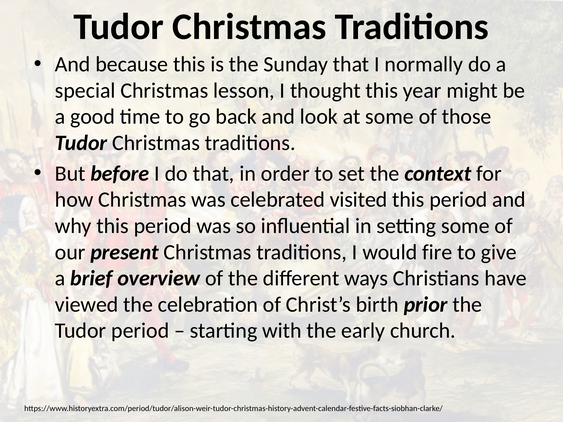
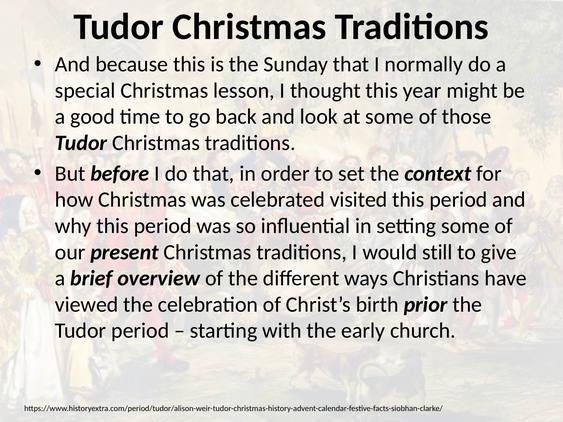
fire: fire -> still
